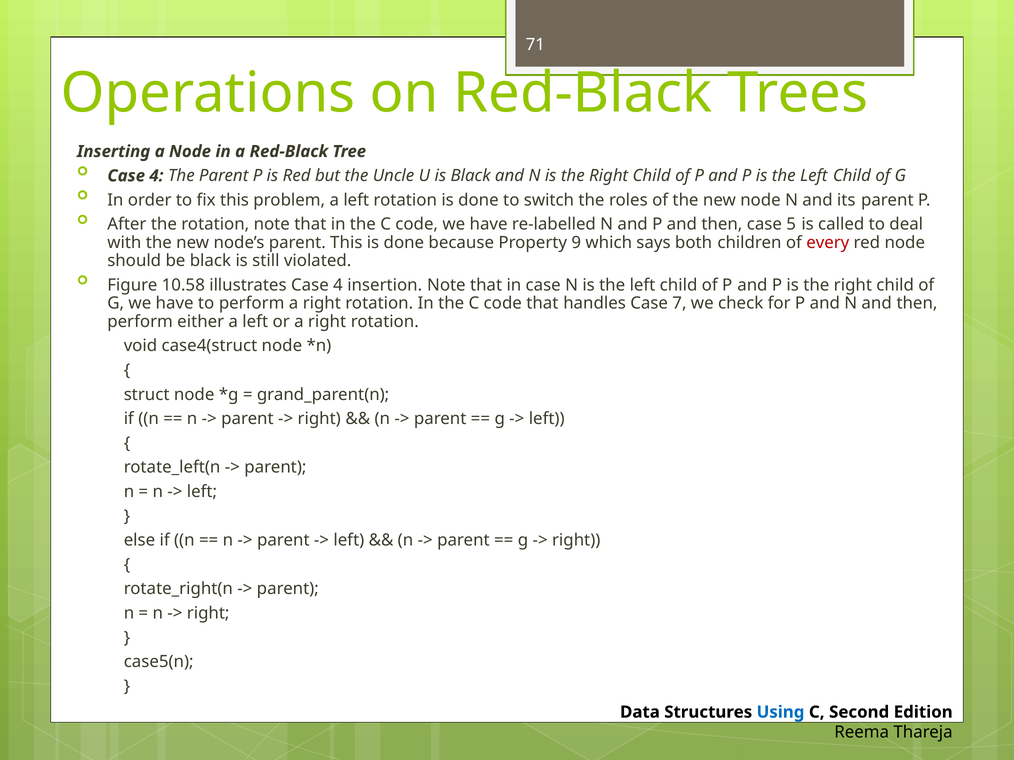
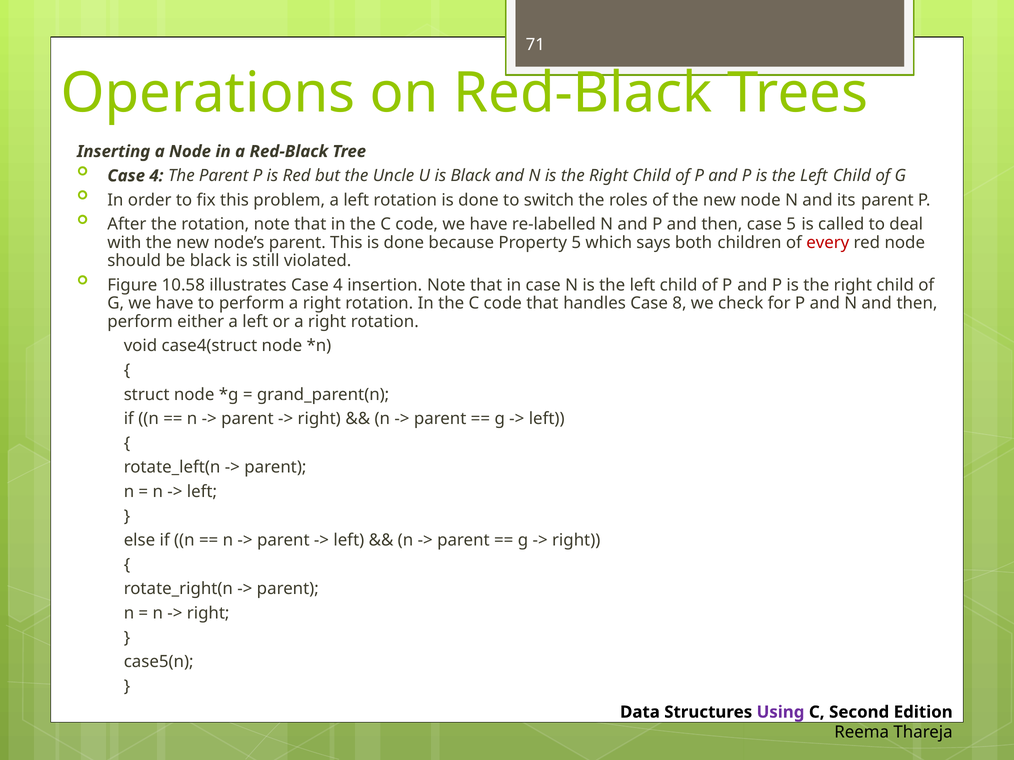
Property 9: 9 -> 5
7: 7 -> 8
Using colour: blue -> purple
